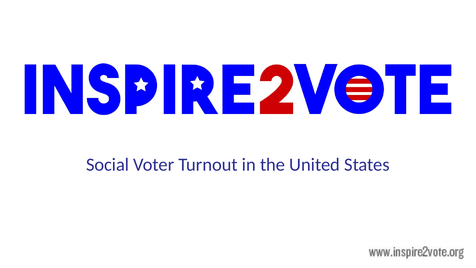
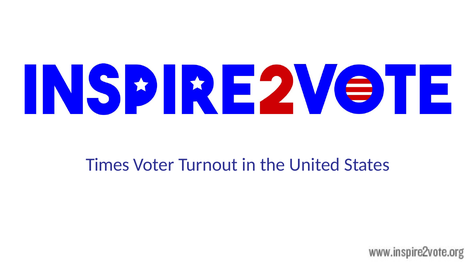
Social: Social -> Times
